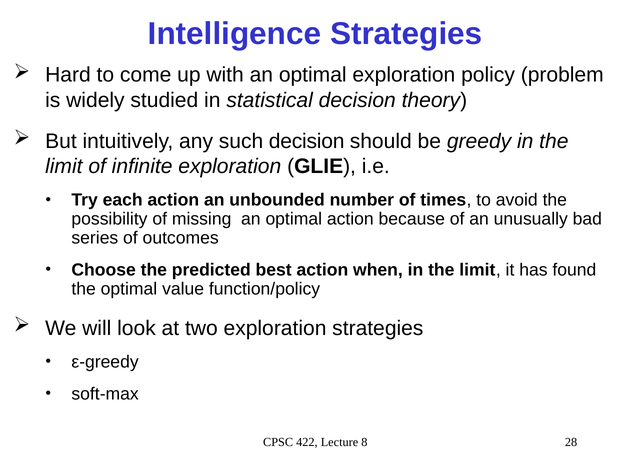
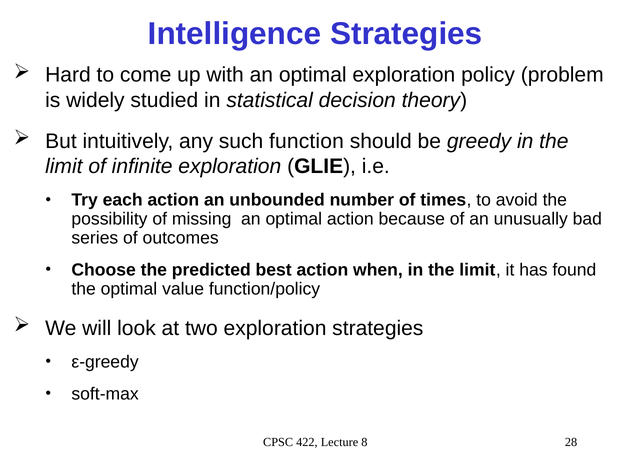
such decision: decision -> function
